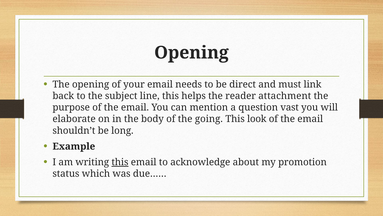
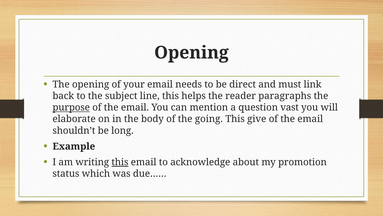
attachment: attachment -> paragraphs
purpose underline: none -> present
look: look -> give
